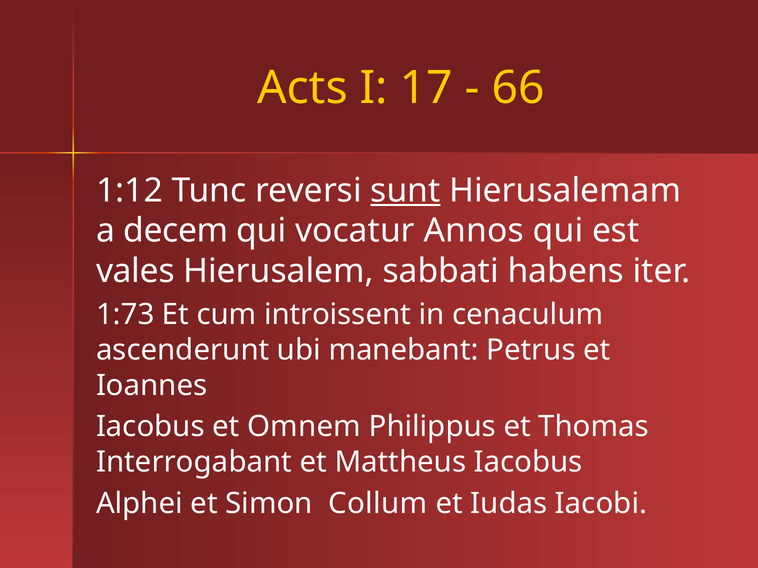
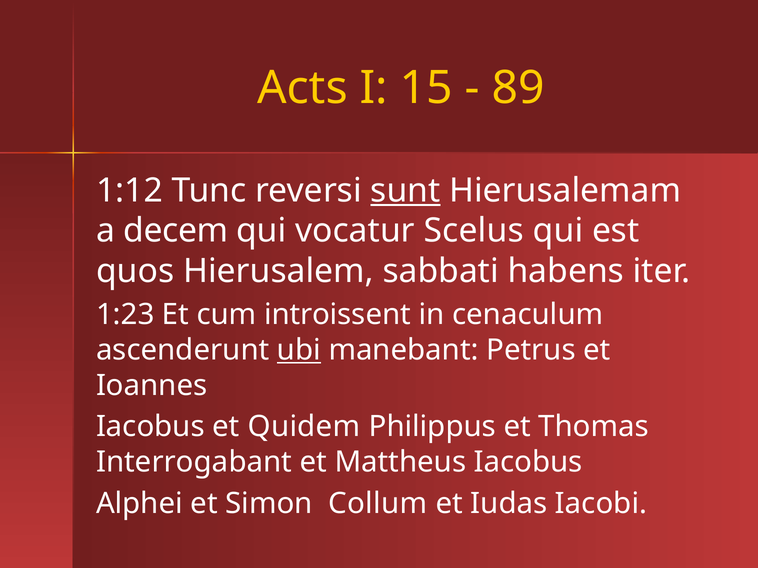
17: 17 -> 15
66: 66 -> 89
Annos: Annos -> Scelus
vales: vales -> quos
1:73: 1:73 -> 1:23
ubi underline: none -> present
Omnem: Omnem -> Quidem
